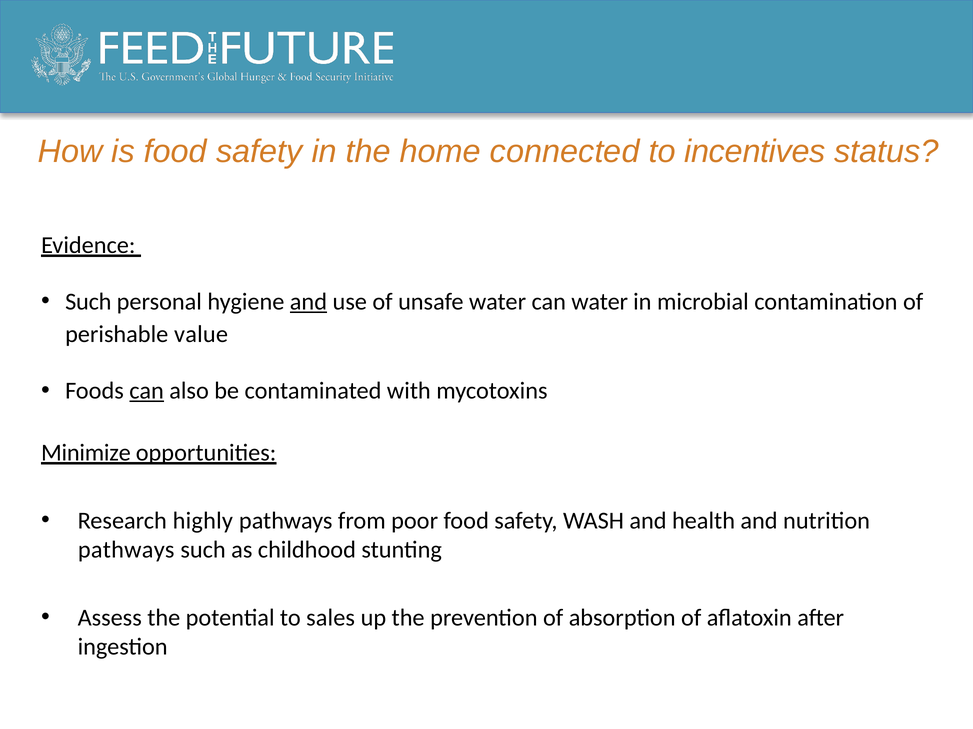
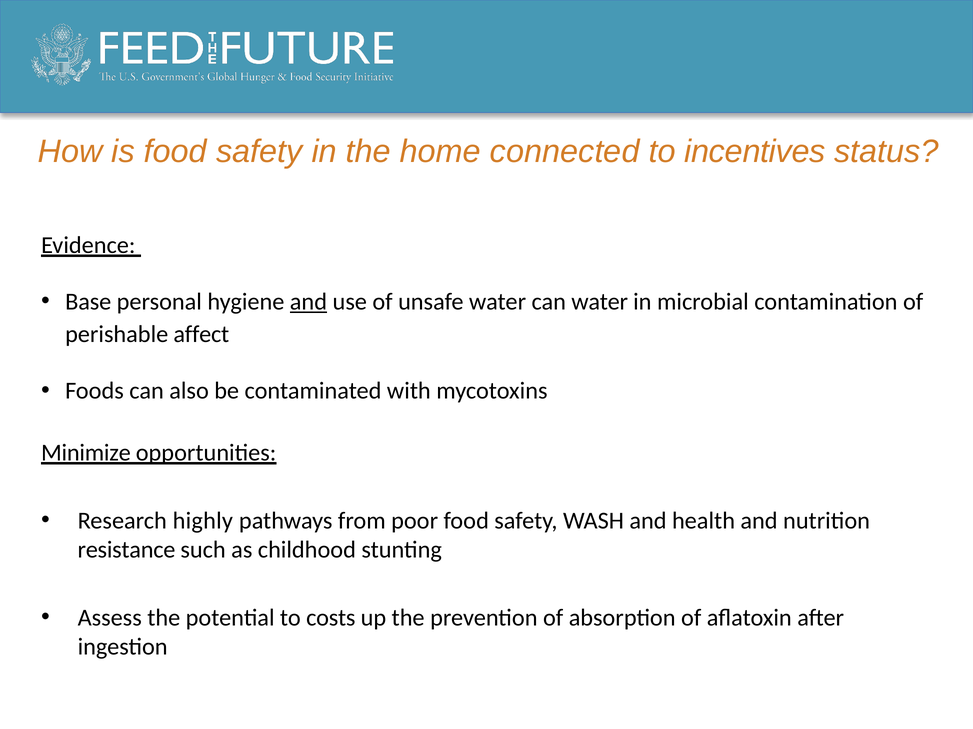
Such at (88, 302): Such -> Base
value: value -> affect
can at (147, 391) underline: present -> none
pathways at (126, 550): pathways -> resistance
sales: sales -> costs
